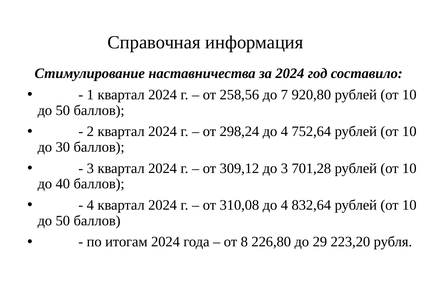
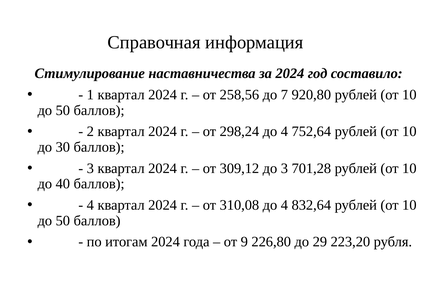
8: 8 -> 9
